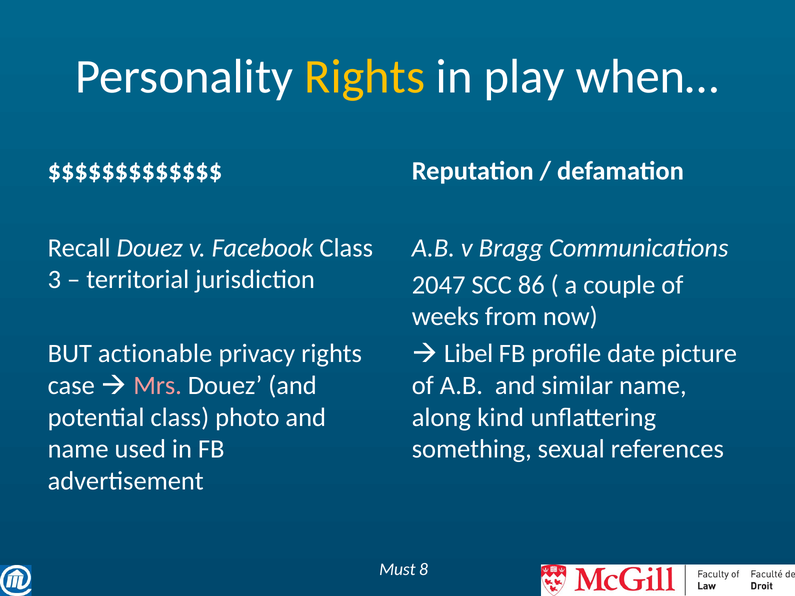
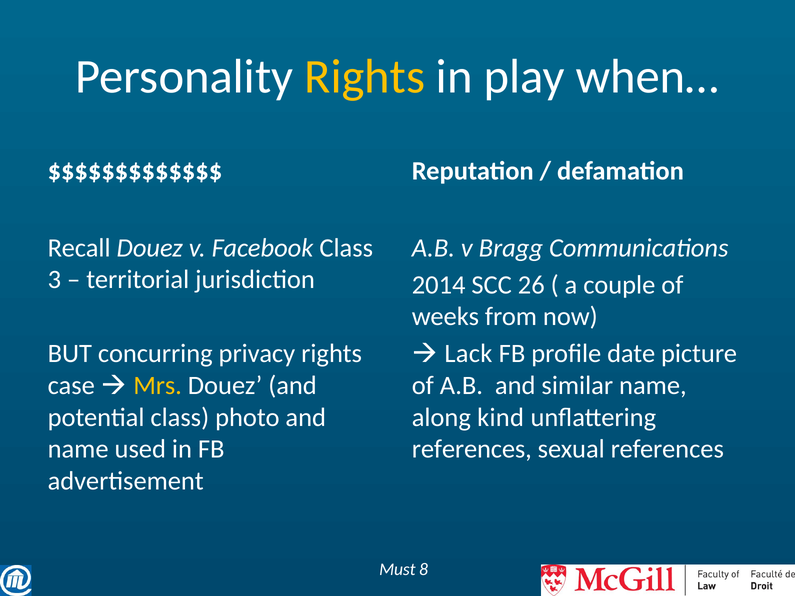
2047: 2047 -> 2014
86: 86 -> 26
actionable: actionable -> concurring
Libel: Libel -> Lack
Mrs colour: pink -> yellow
something at (472, 449): something -> references
